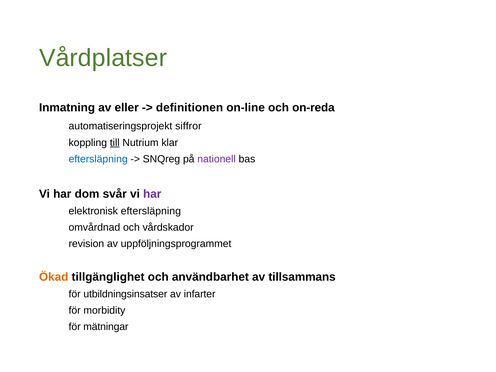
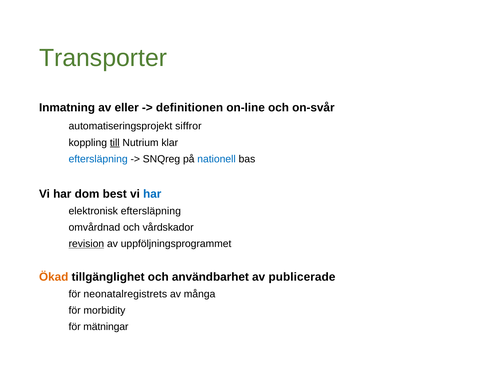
Vårdplatser: Vårdplatser -> Transporter
on-reda: on-reda -> on-svår
nationell colour: purple -> blue
svår: svår -> best
har at (152, 194) colour: purple -> blue
revision underline: none -> present
tillsammans: tillsammans -> publicerade
utbildningsinsatser: utbildningsinsatser -> neonatalregistrets
infarter: infarter -> många
